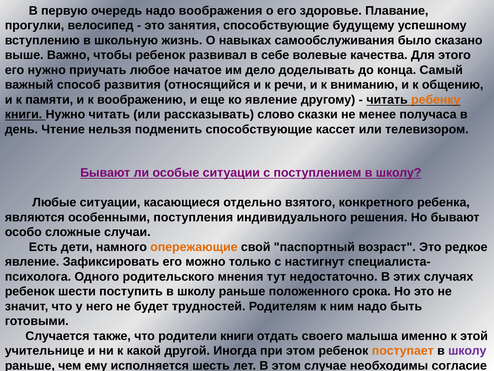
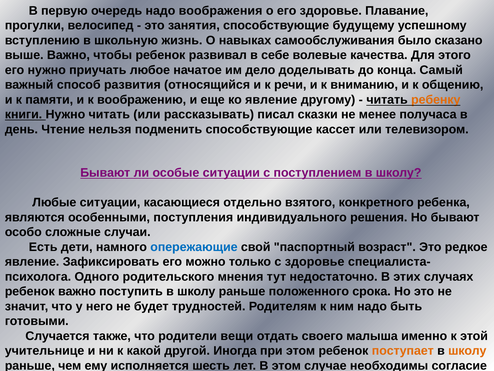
слово: слово -> писал
опережающие colour: orange -> blue
с настигнут: настигнут -> здоровье
ребенок шести: шести -> важно
родители книги: книги -> вещи
школу at (467, 350) colour: purple -> orange
